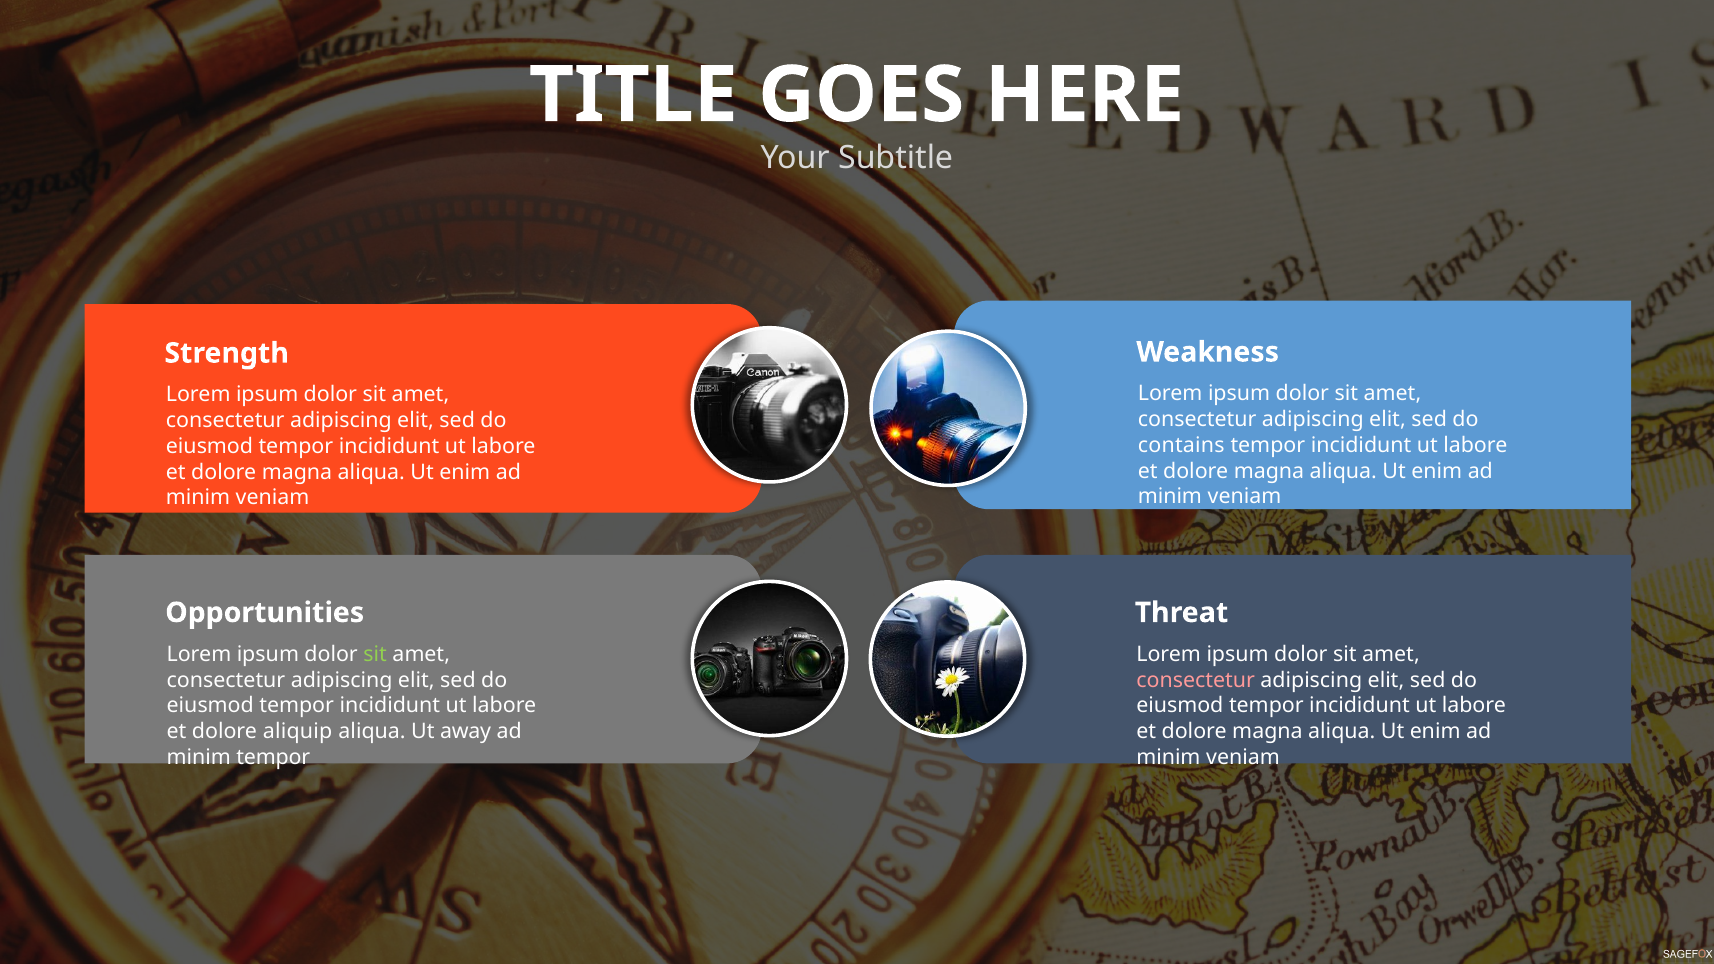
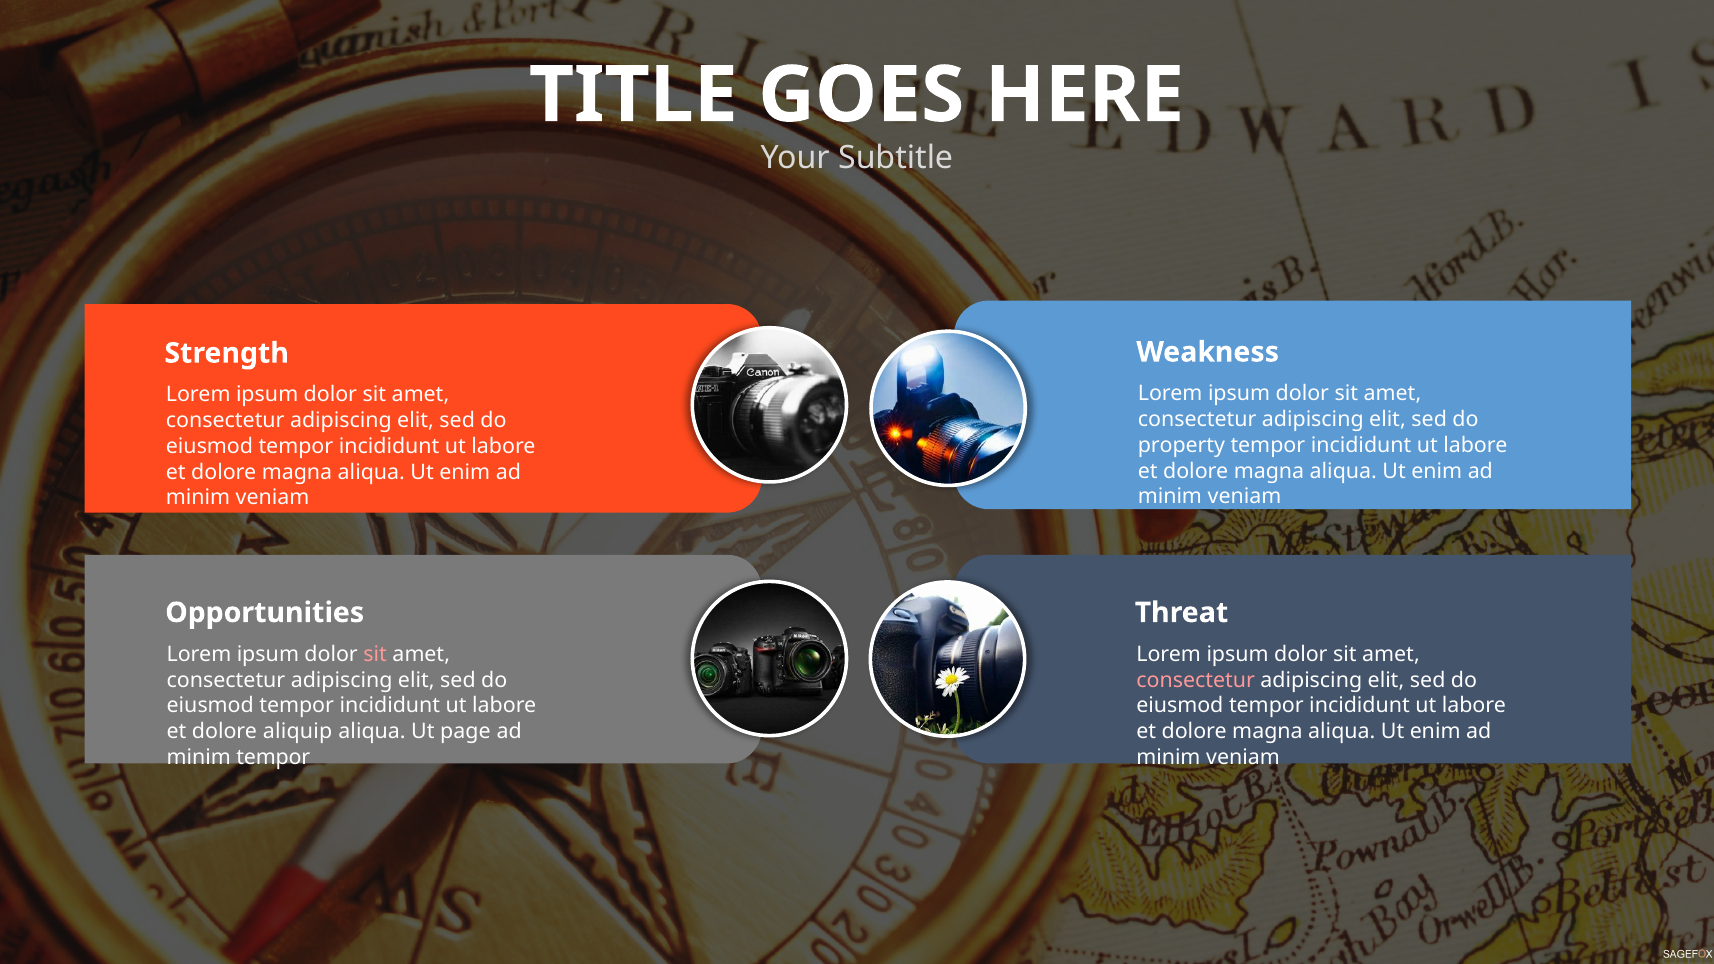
contains: contains -> property
sit at (375, 655) colour: light green -> pink
away: away -> page
